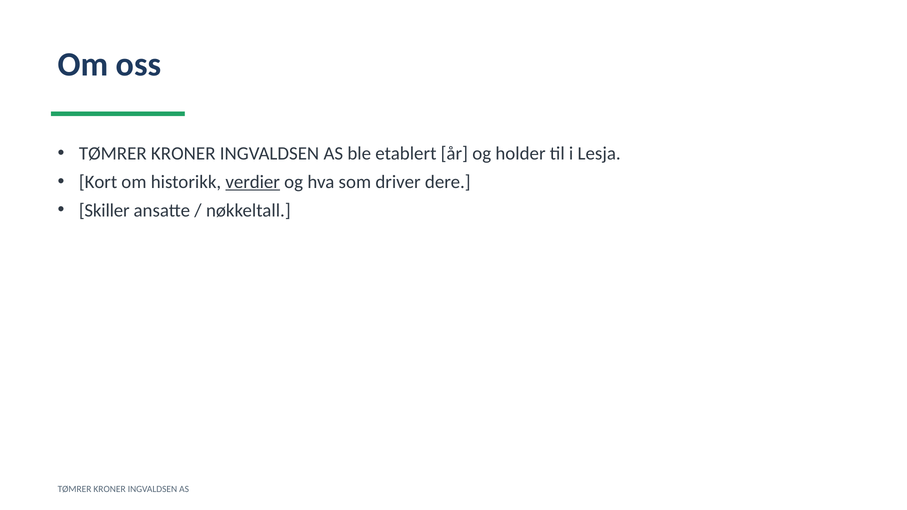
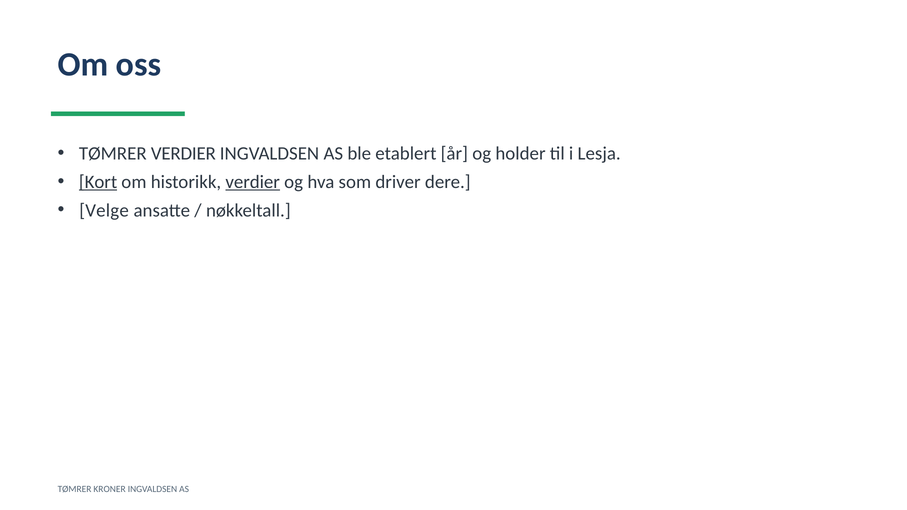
KRONER at (183, 154): KRONER -> VERDIER
Kort underline: none -> present
Skiller: Skiller -> Velge
